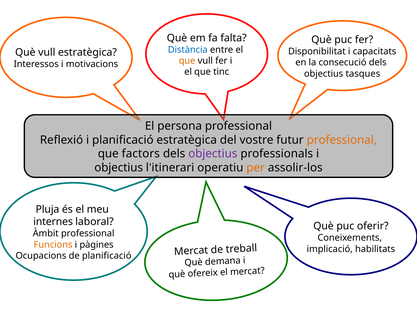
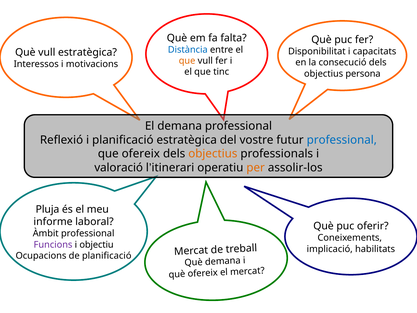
tasques: tasques -> persona
El persona: persona -> demana
professional at (342, 140) colour: orange -> blue
que factors: factors -> ofereix
objectius at (213, 154) colour: purple -> orange
objectius at (119, 168): objectius -> valoració
internes: internes -> informe
Funcions colour: orange -> purple
pàgines: pàgines -> objectiu
